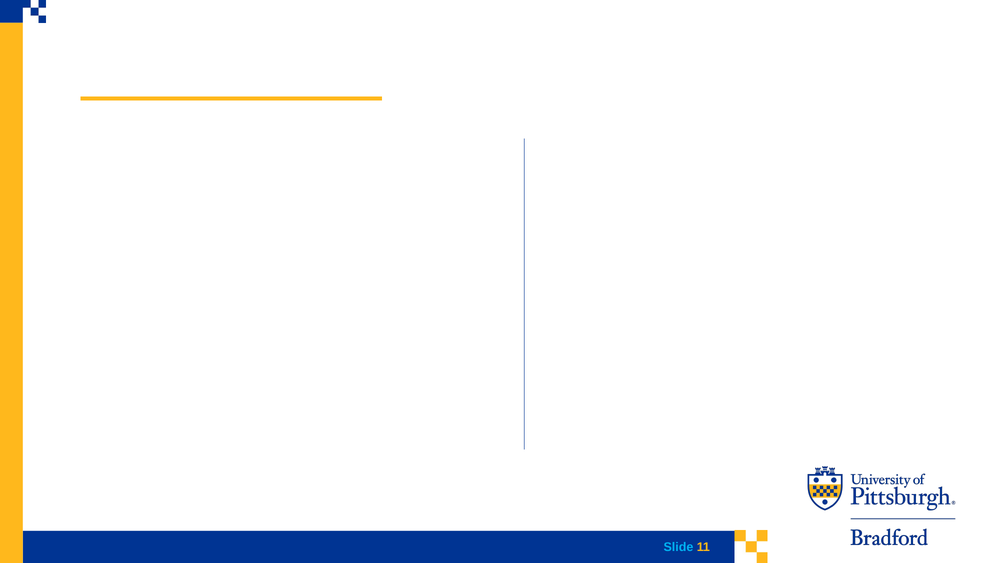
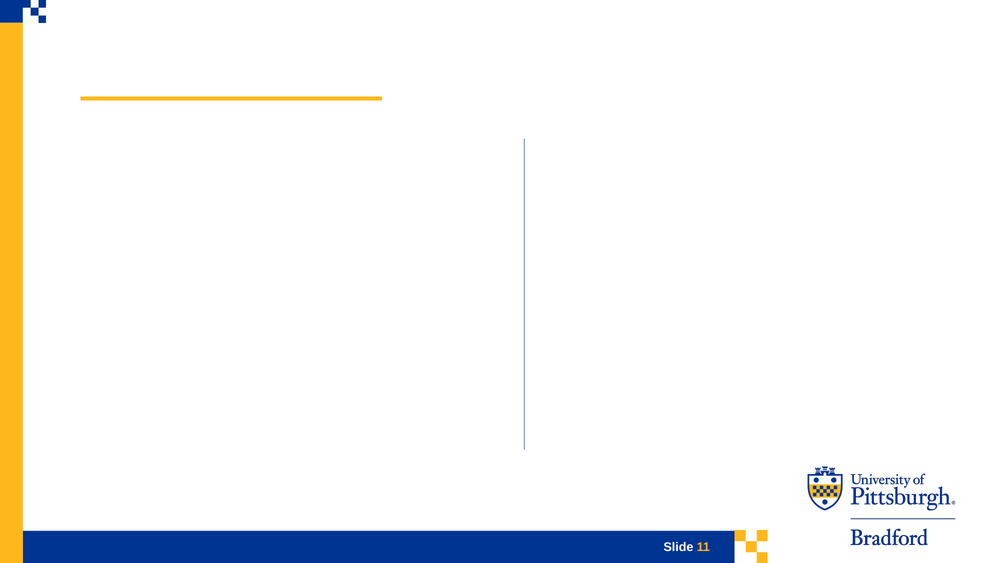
Slide colour: light blue -> white
